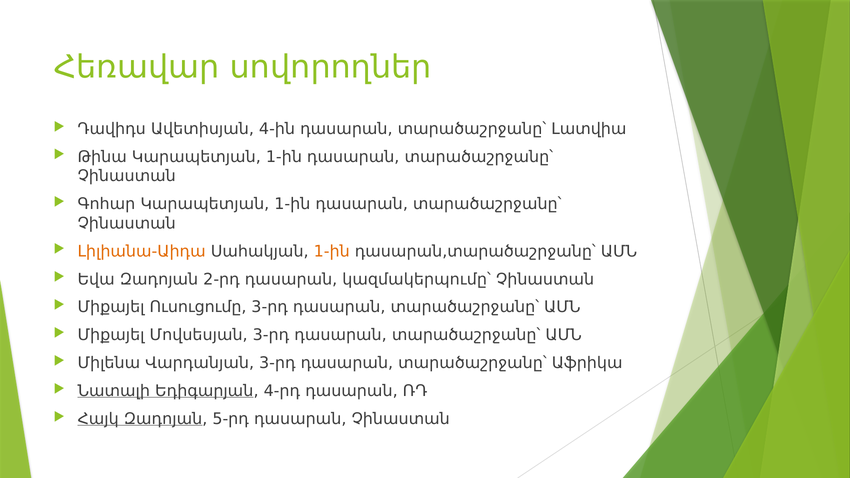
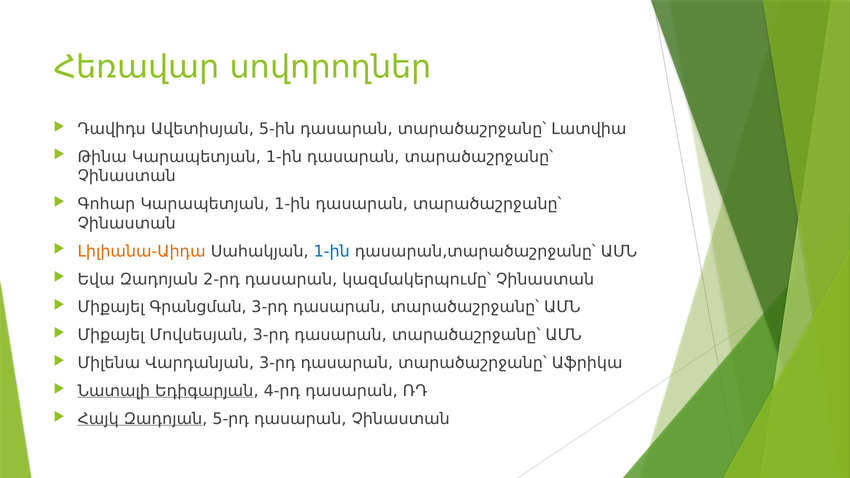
4-ին: 4-ին -> 5-ին
1-ին at (332, 251) colour: orange -> blue
Ուսուցումը: Ուսուցումը -> Գրանցման
